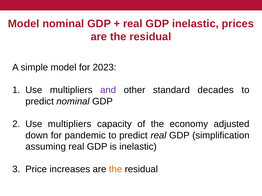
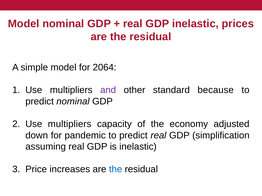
2023: 2023 -> 2064
decades: decades -> because
the at (116, 170) colour: orange -> blue
